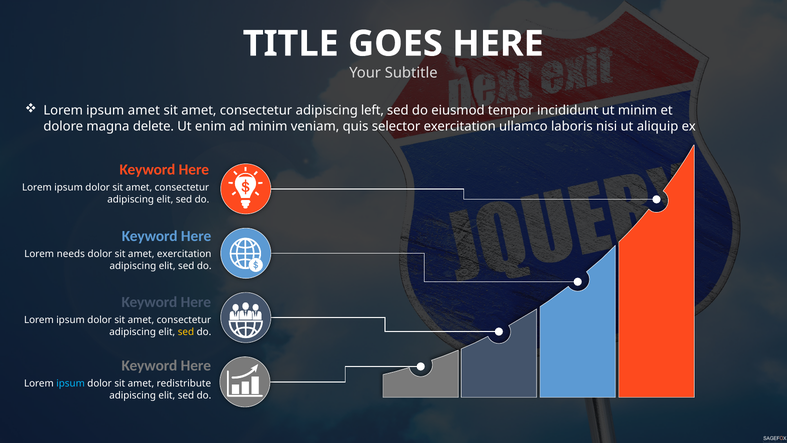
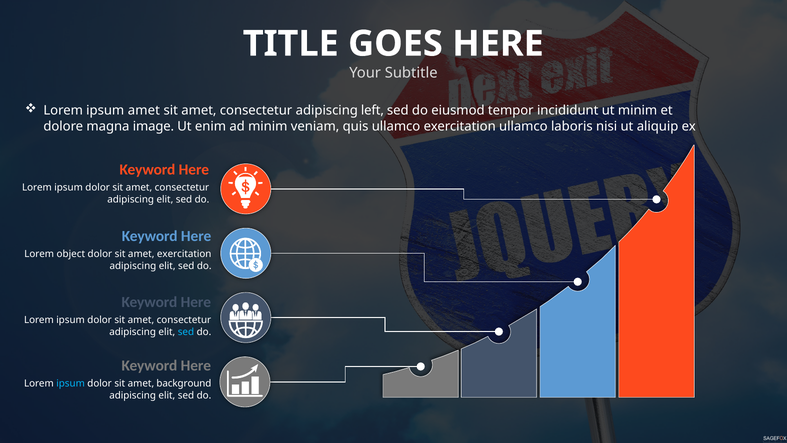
delete: delete -> image
quis selector: selector -> ullamco
needs: needs -> object
sed at (186, 332) colour: yellow -> light blue
redistribute: redistribute -> background
